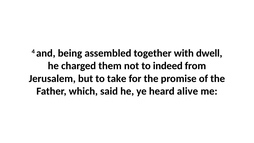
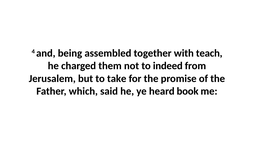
dwell: dwell -> teach
alive: alive -> book
